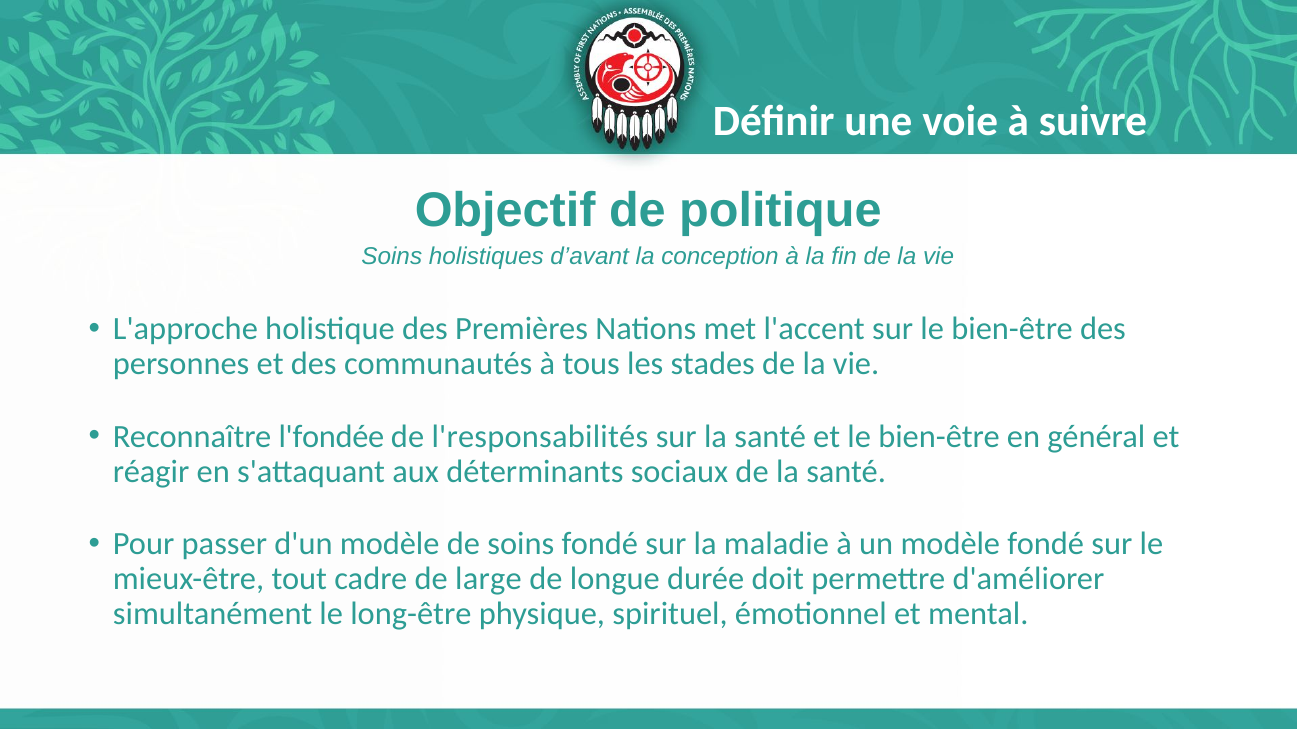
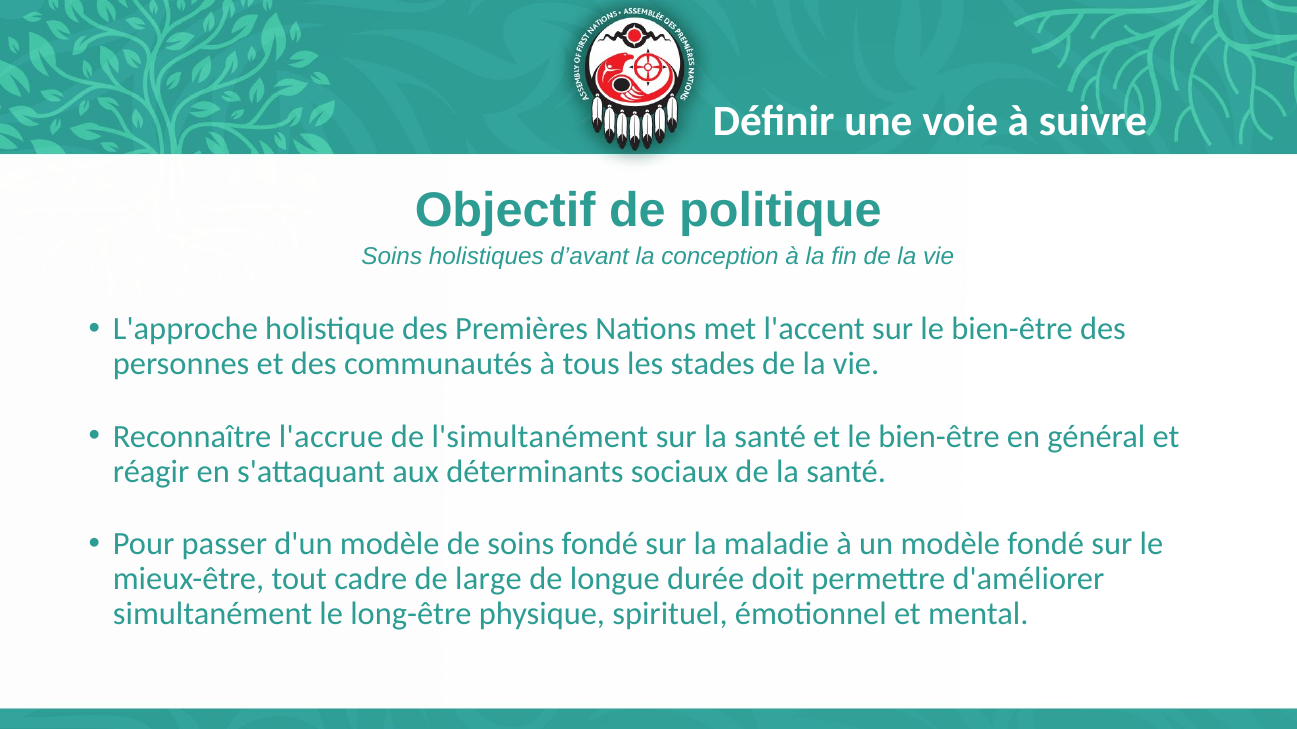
l'fondée: l'fondée -> l'accrue
l'responsabilités: l'responsabilités -> l'simultanément
